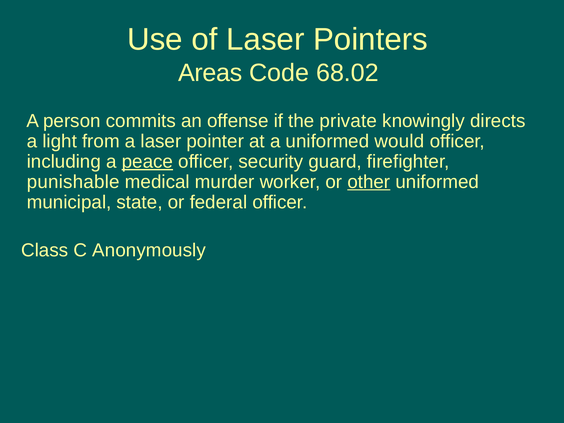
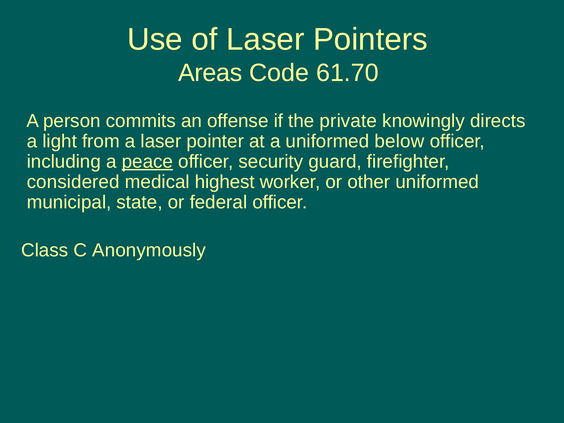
68.02: 68.02 -> 61.70
would: would -> below
punishable: punishable -> considered
murder: murder -> highest
other underline: present -> none
